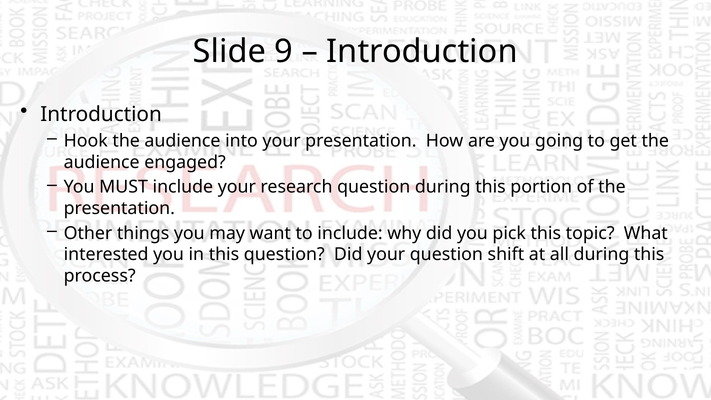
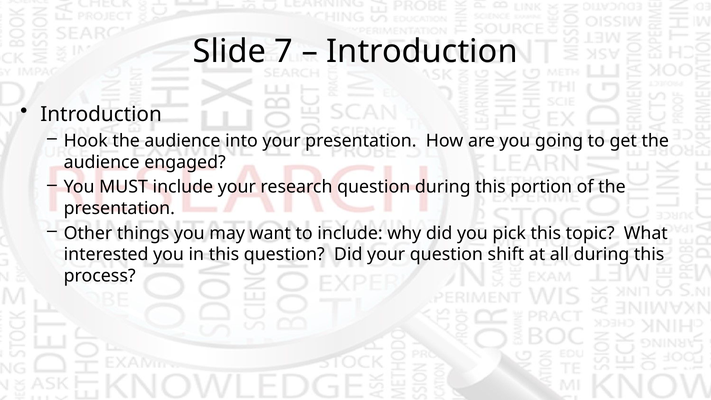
9: 9 -> 7
